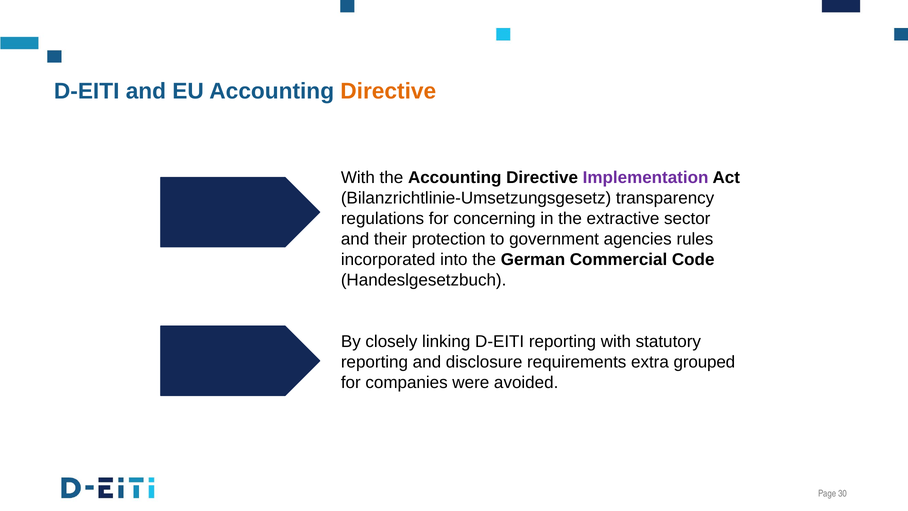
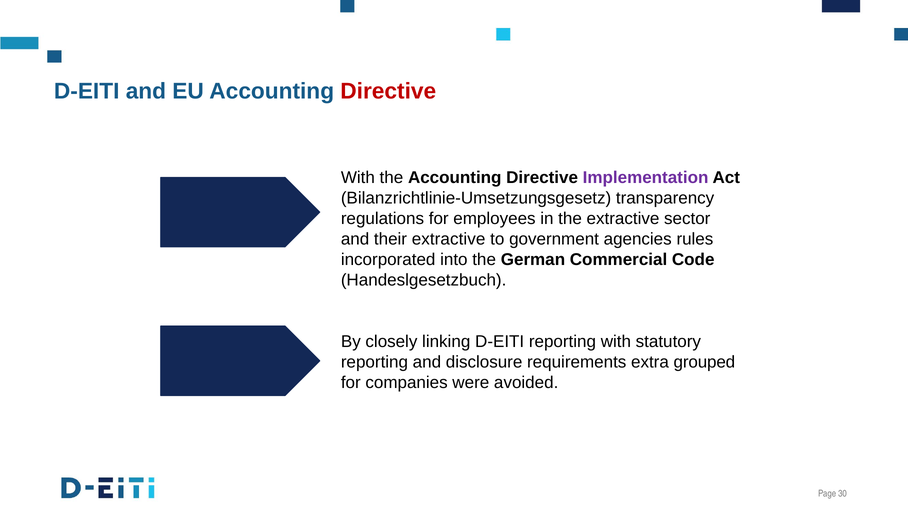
Directive at (388, 91) colour: orange -> red
concerning: concerning -> employees
their protection: protection -> extractive
